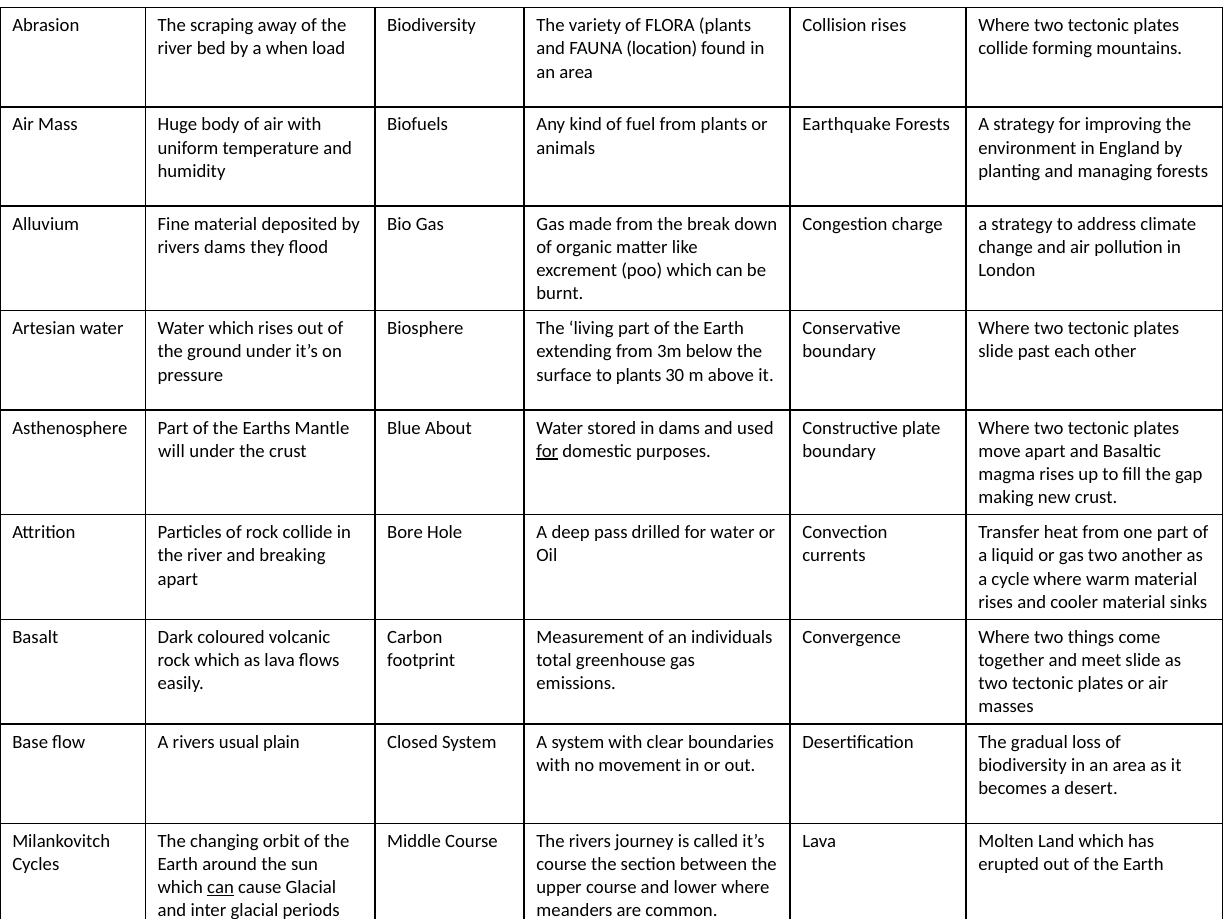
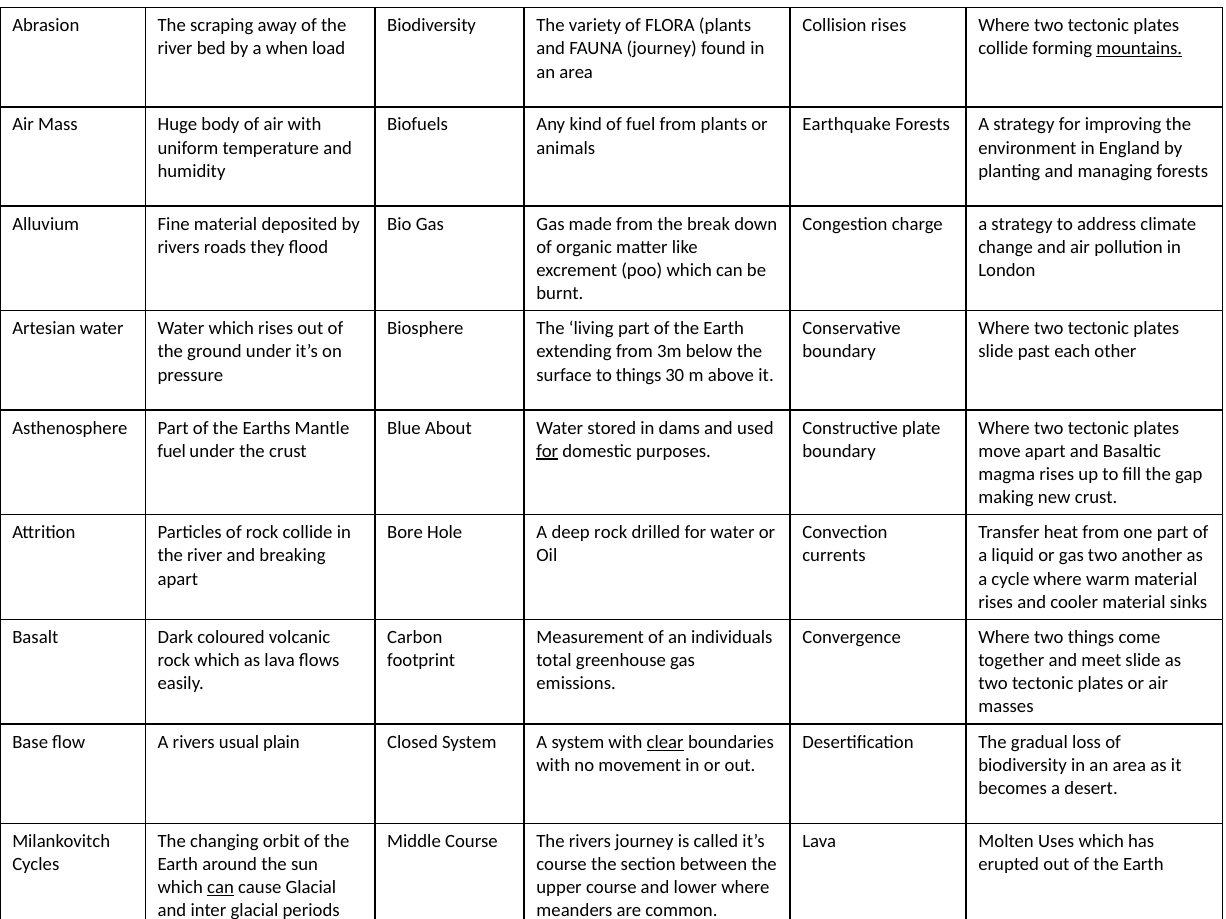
FAUNA location: location -> journey
mountains underline: none -> present
rivers dams: dams -> roads
to plants: plants -> things
will at (171, 451): will -> fuel
deep pass: pass -> rock
clear underline: none -> present
Land: Land -> Uses
